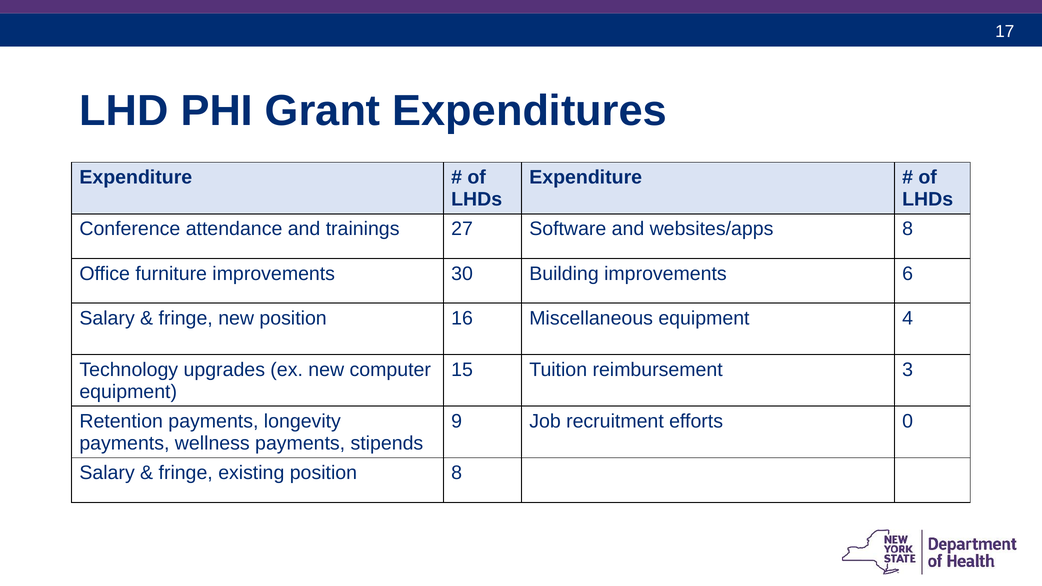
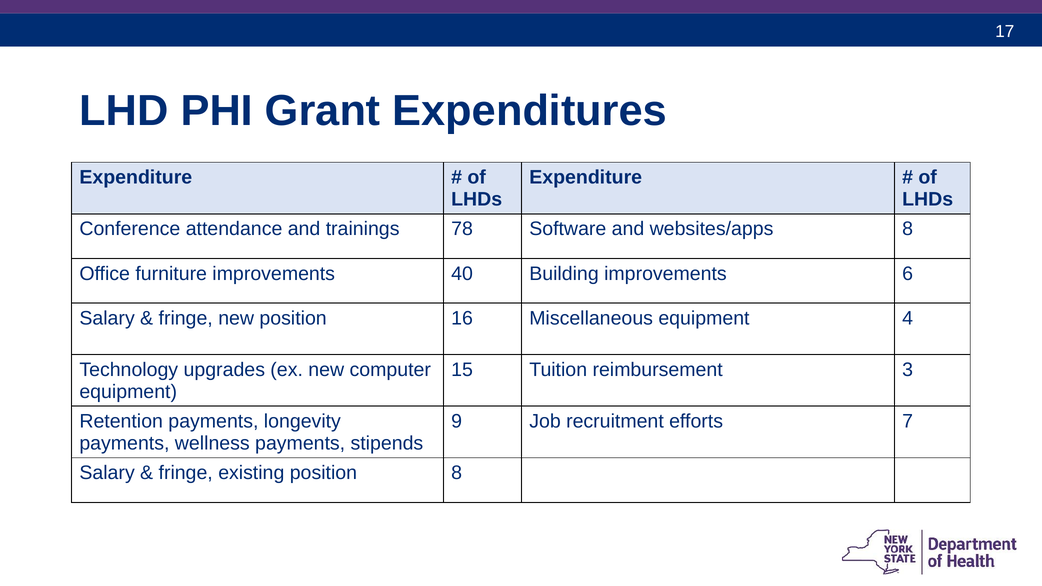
27: 27 -> 78
30: 30 -> 40
0: 0 -> 7
